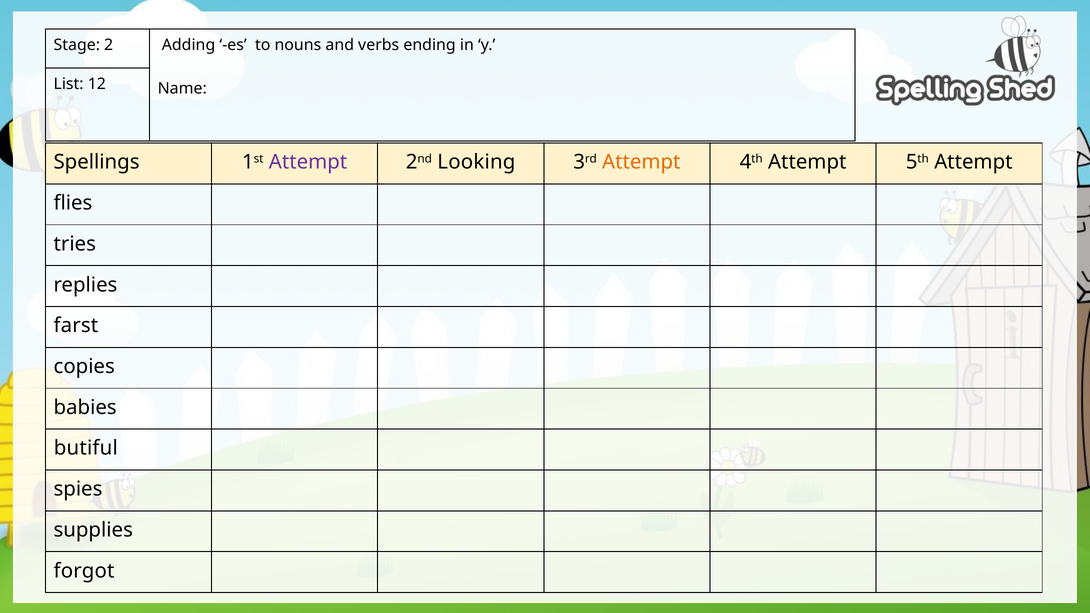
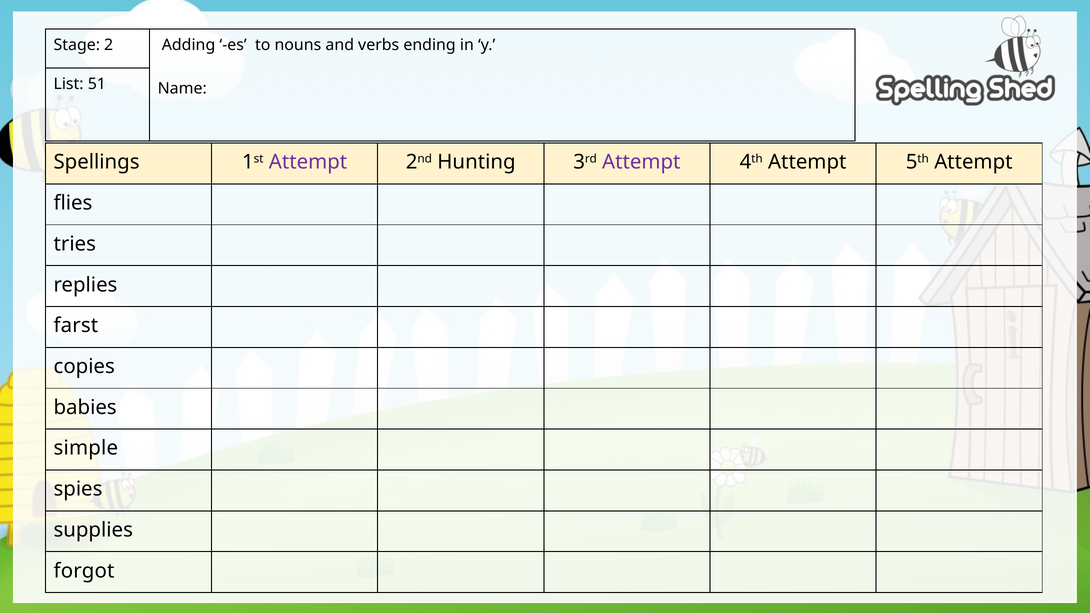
12: 12 -> 51
Looking: Looking -> Hunting
Attempt at (641, 162) colour: orange -> purple
butiful: butiful -> simple
